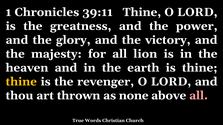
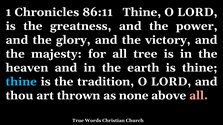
39:11: 39:11 -> 86:11
lion: lion -> tree
thine at (21, 82) colour: yellow -> light blue
revenger: revenger -> tradition
